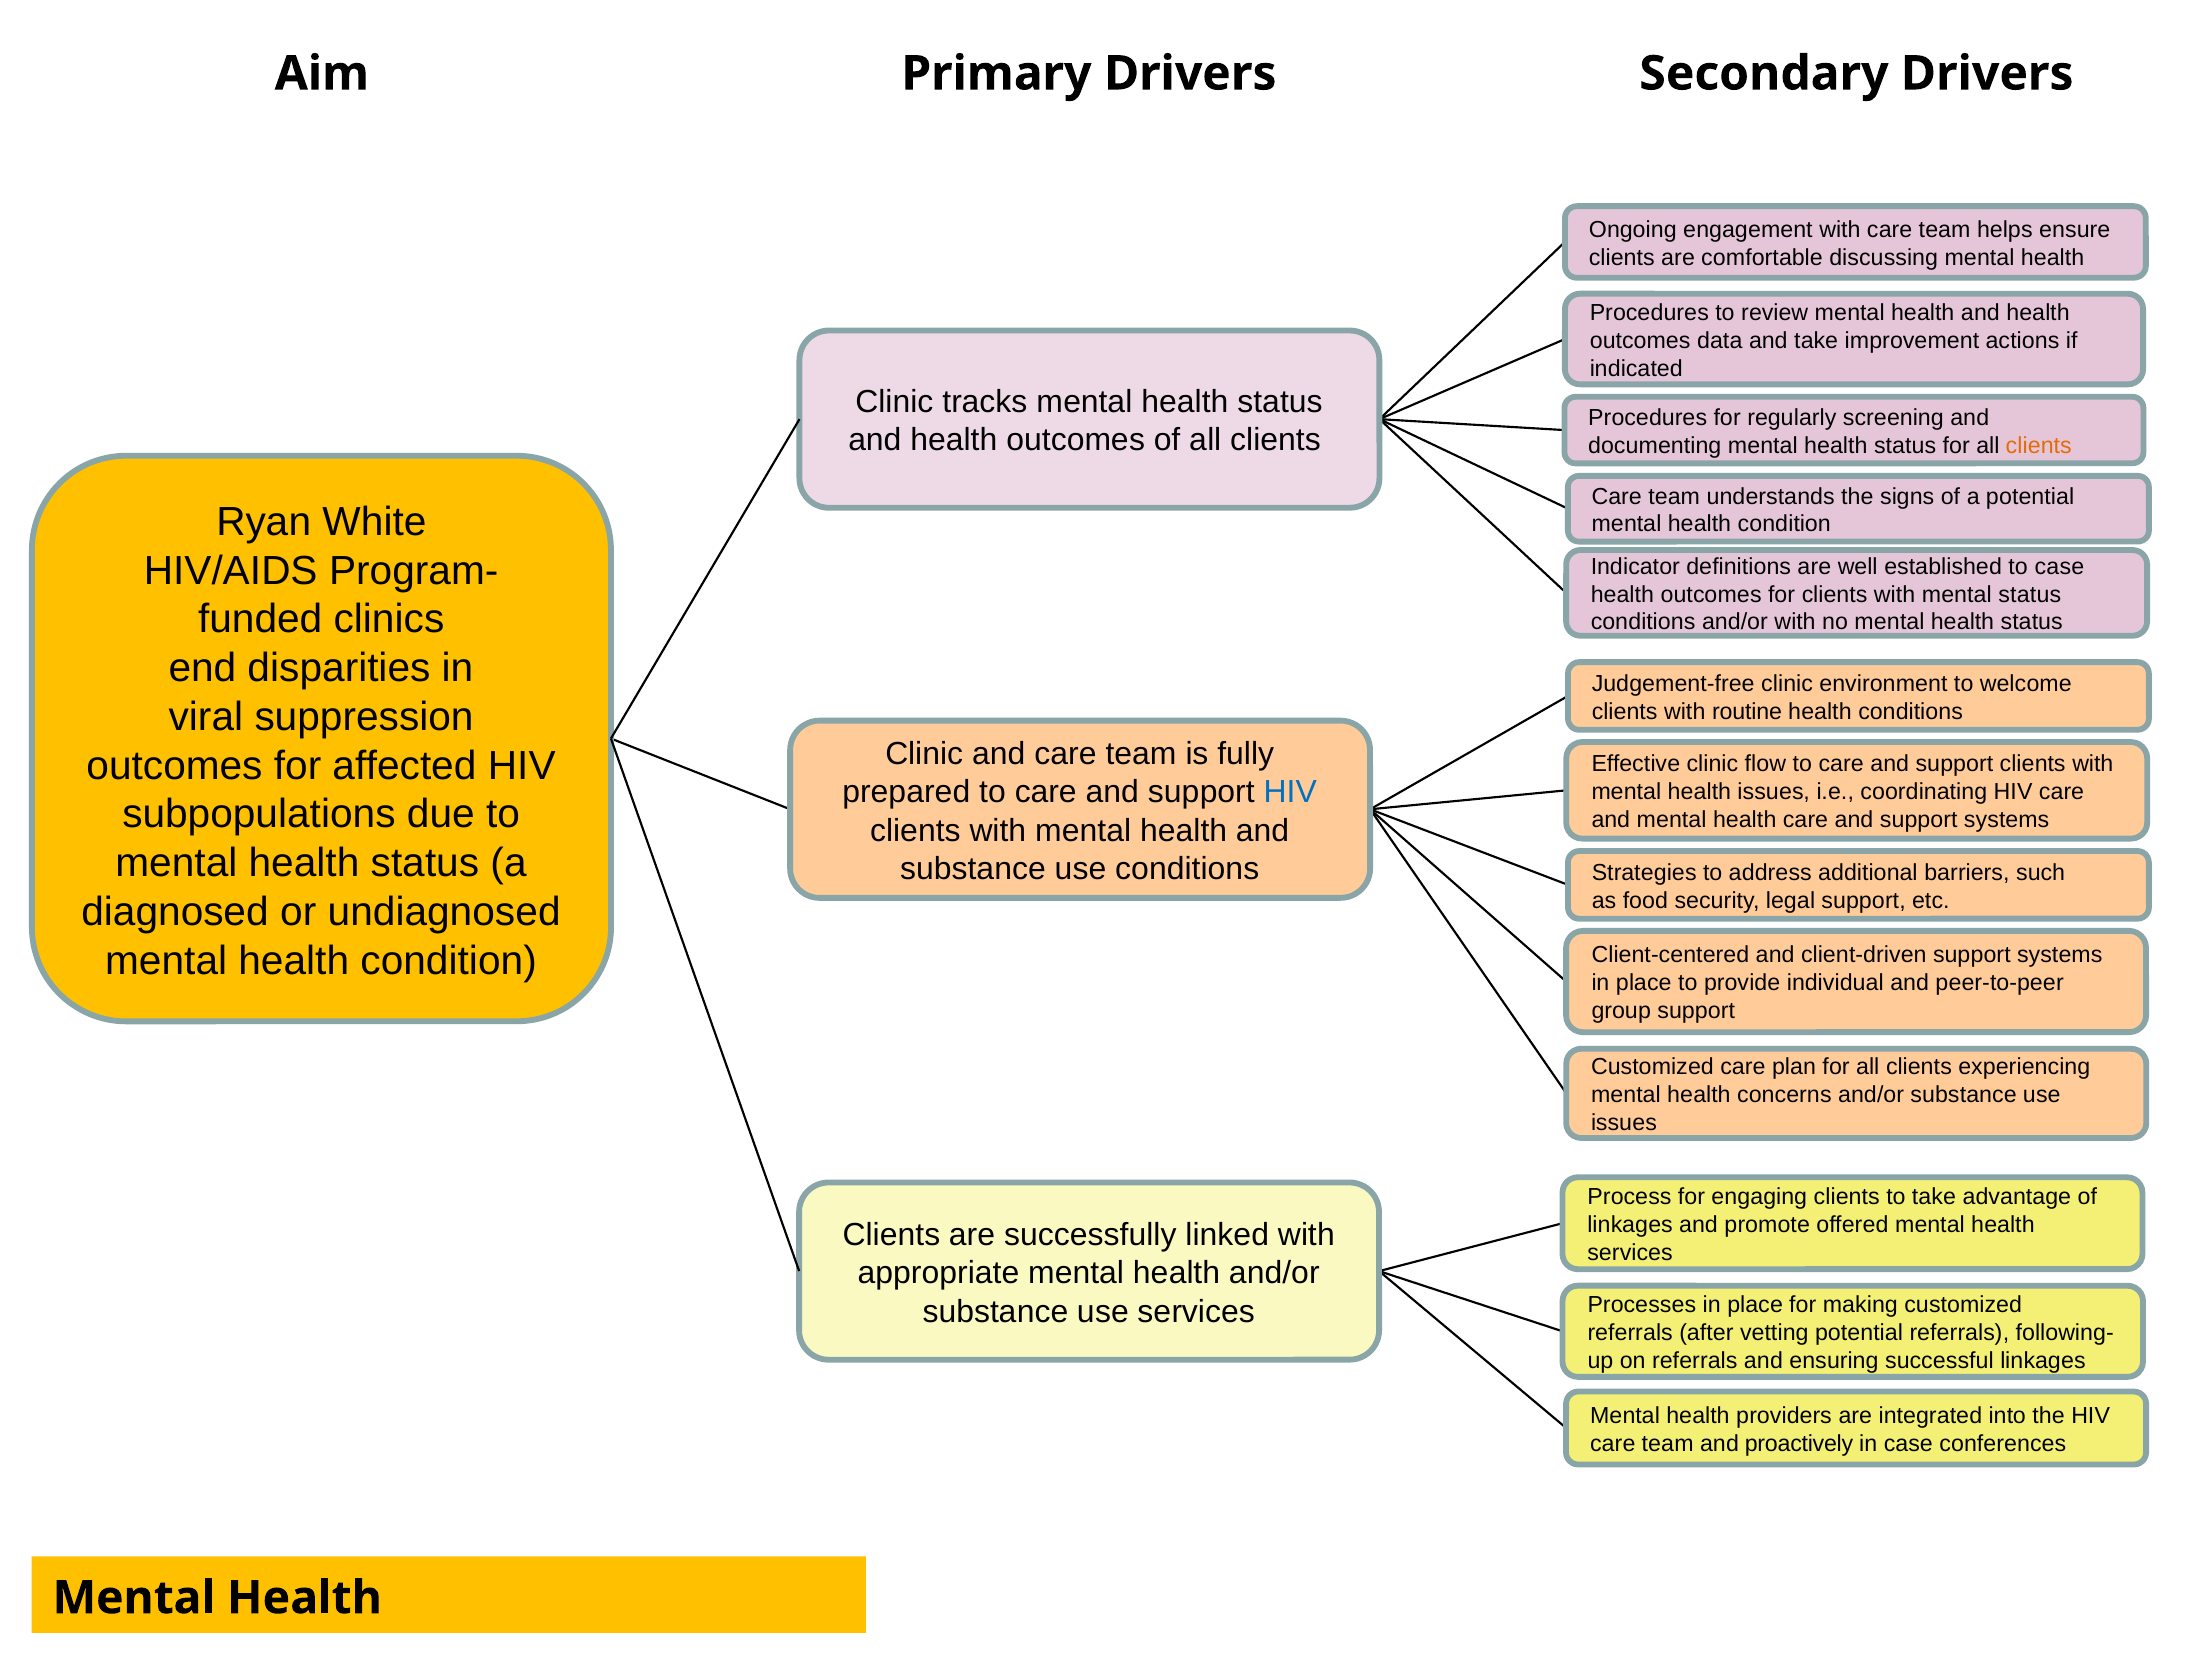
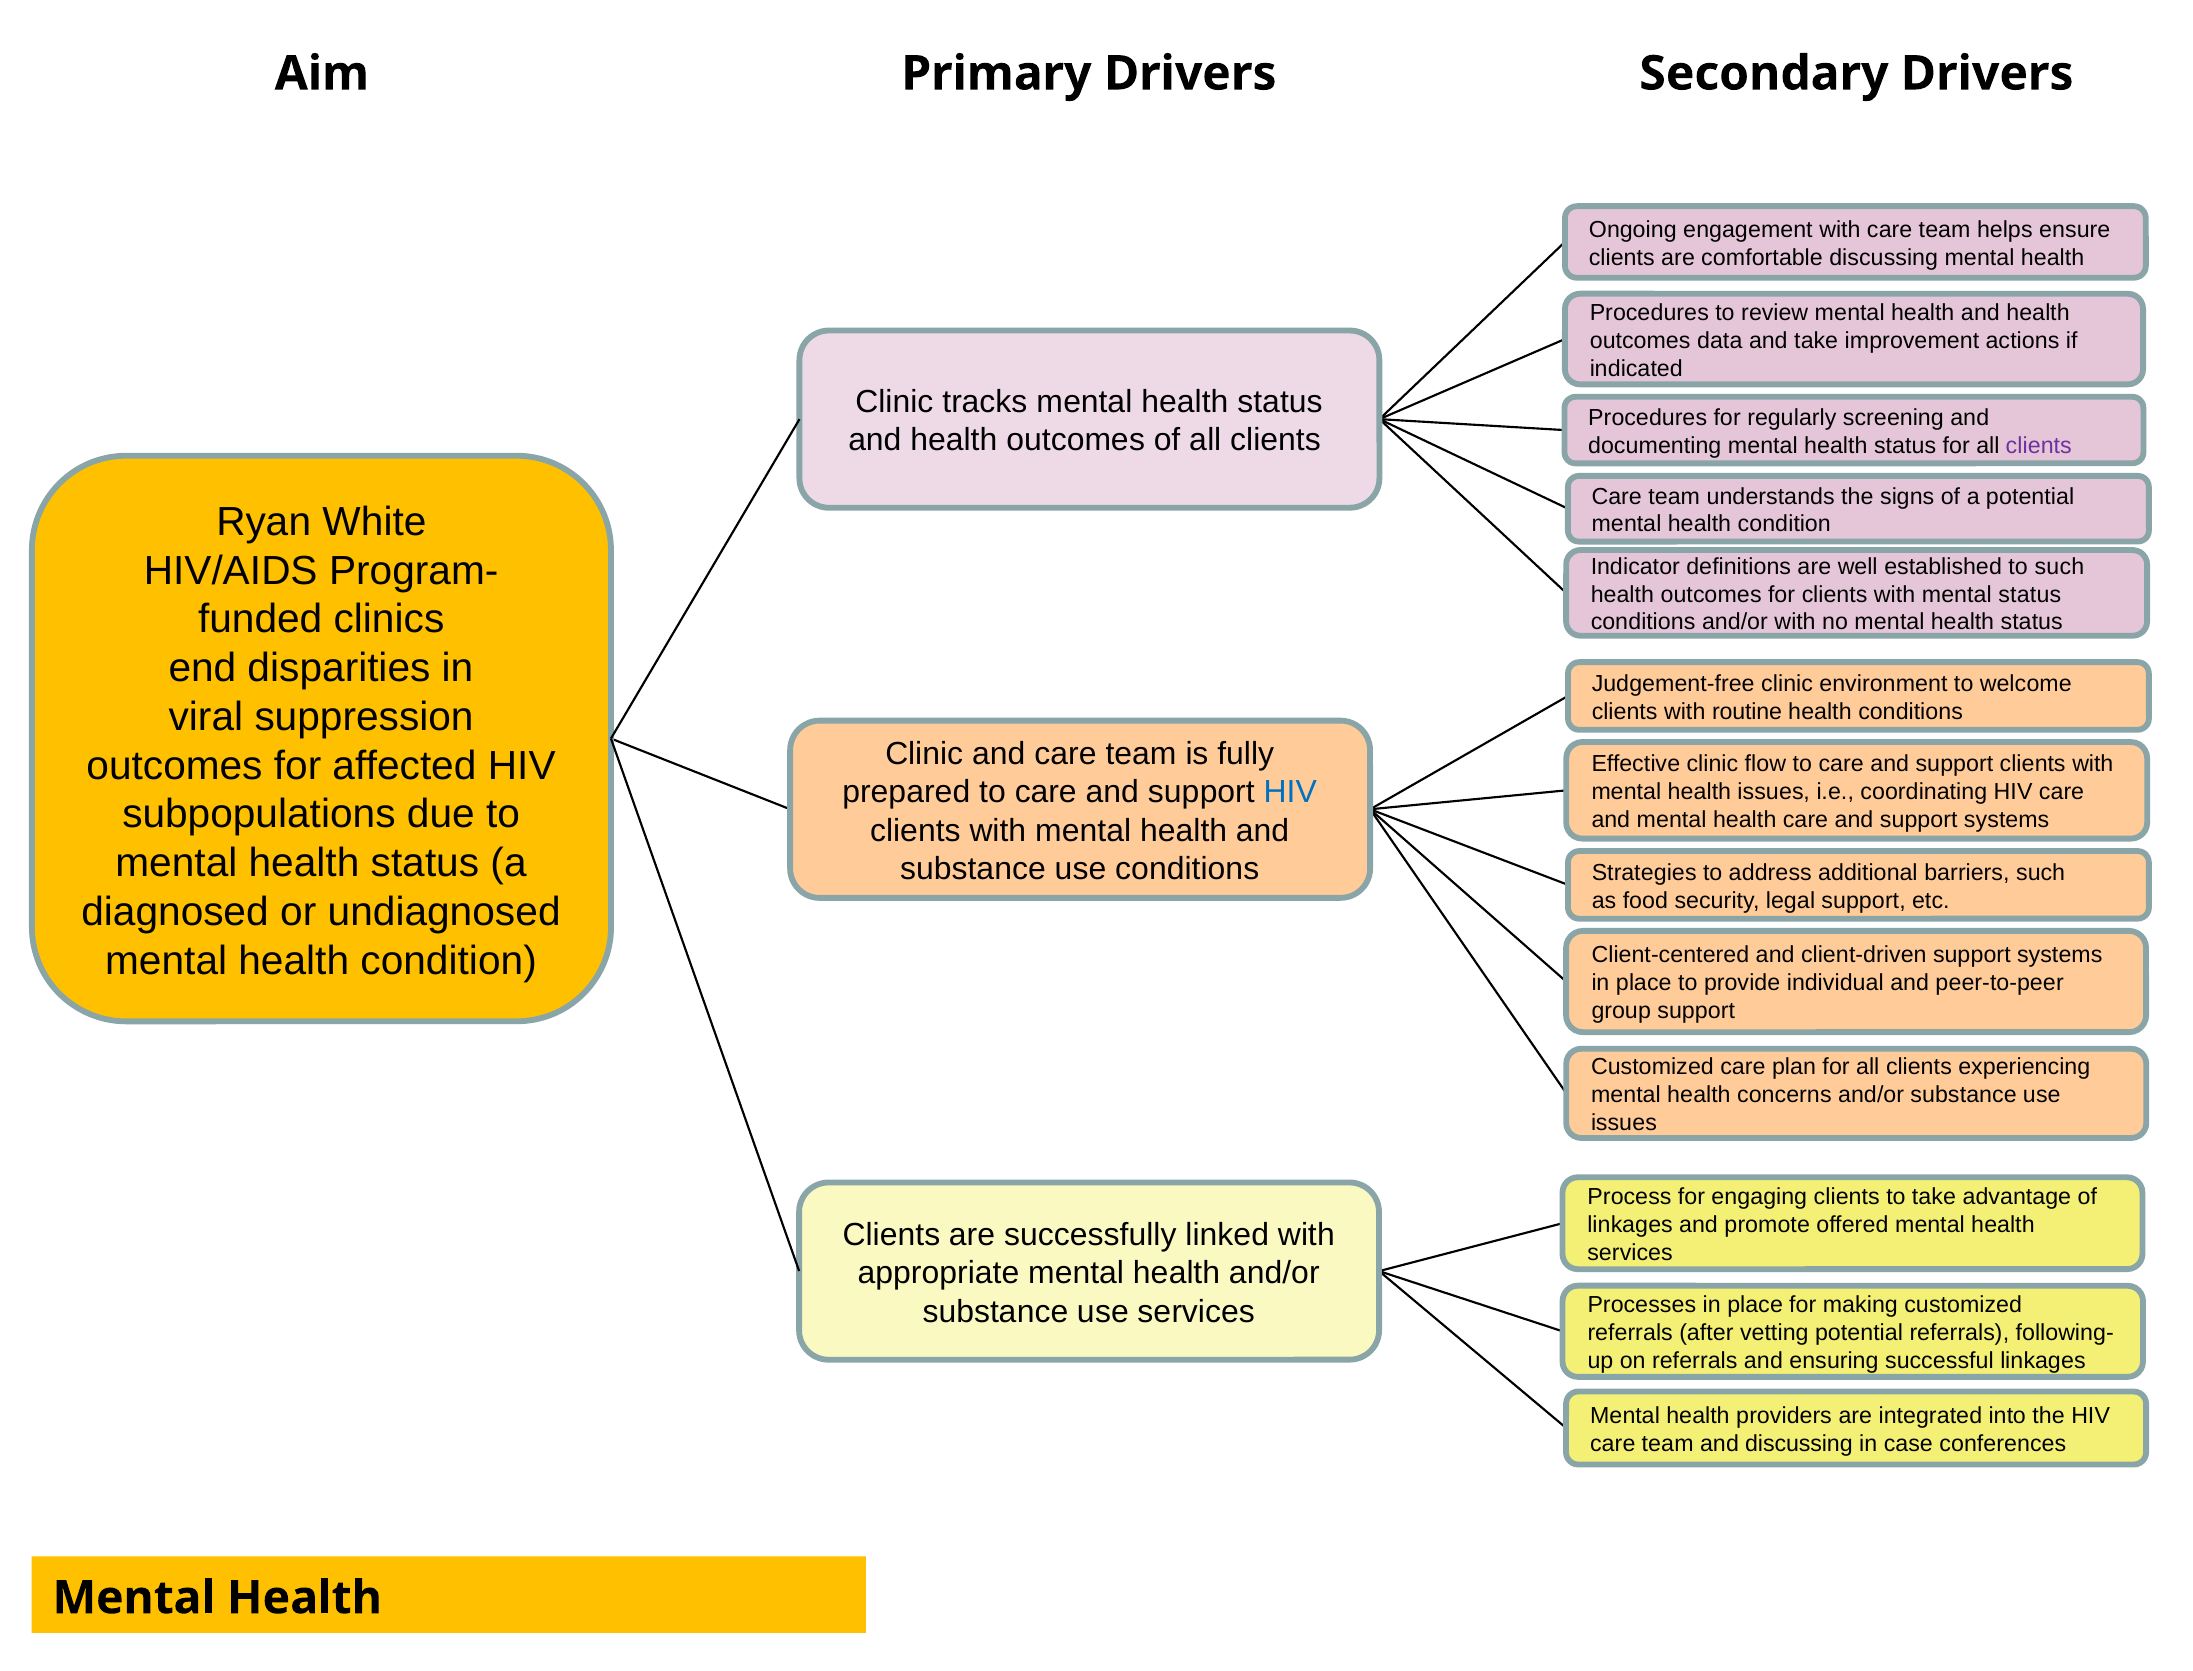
clients at (2039, 446) colour: orange -> purple
to case: case -> such
and proactively: proactively -> discussing
